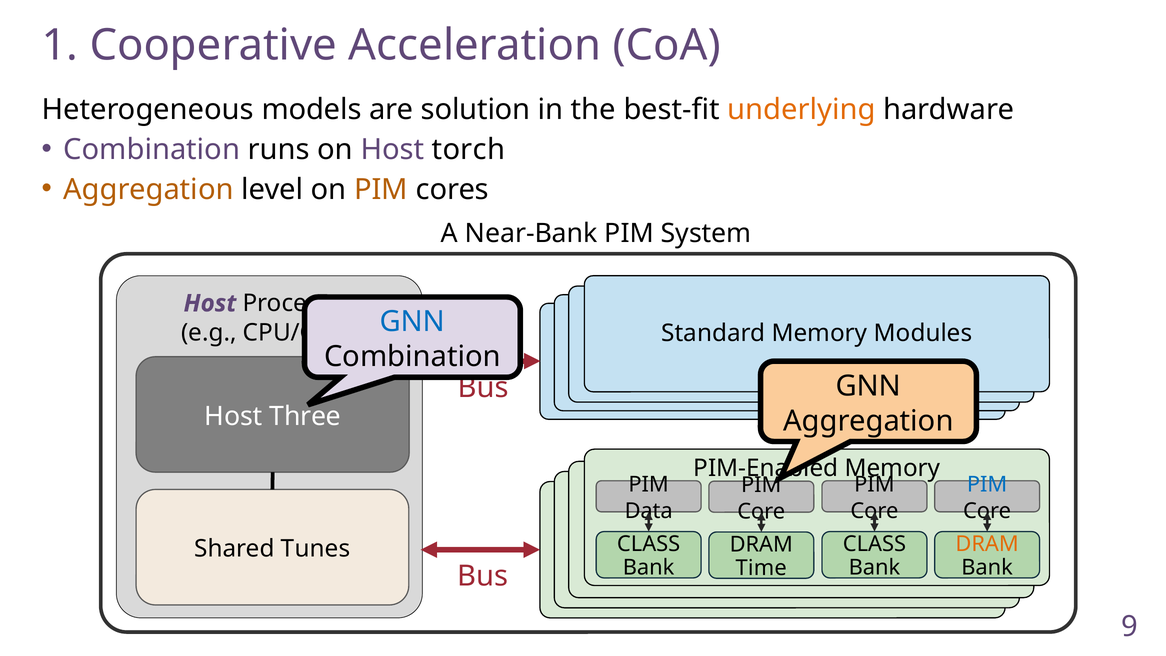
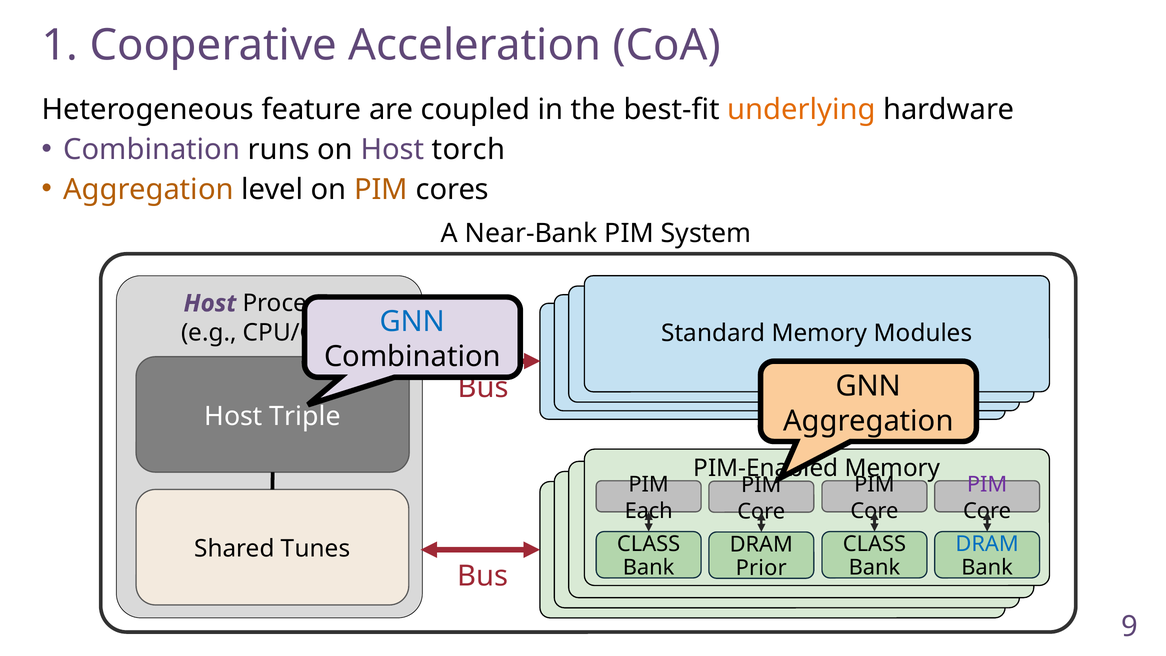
models: models -> feature
solution: solution -> coupled
Three: Three -> Triple
PIM at (987, 485) colour: blue -> purple
Data: Data -> Each
DRAM at (987, 544) colour: orange -> blue
Time: Time -> Prior
